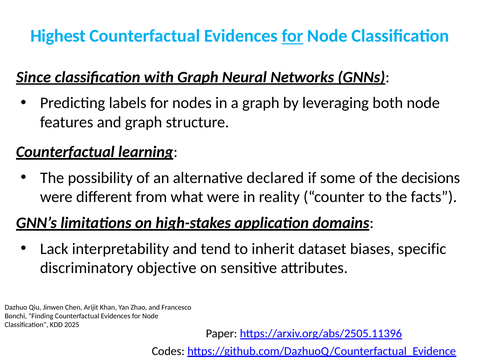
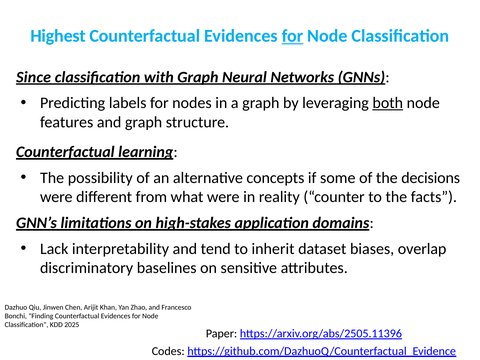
both underline: none -> present
declared: declared -> concepts
specific: specific -> overlap
objective: objective -> baselines
